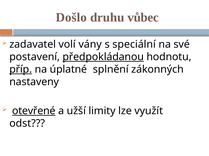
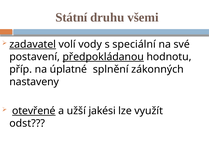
Došlo: Došlo -> Státní
vůbec: vůbec -> všemi
zadavatel underline: none -> present
vány: vány -> vody
příp underline: present -> none
limity: limity -> jakési
